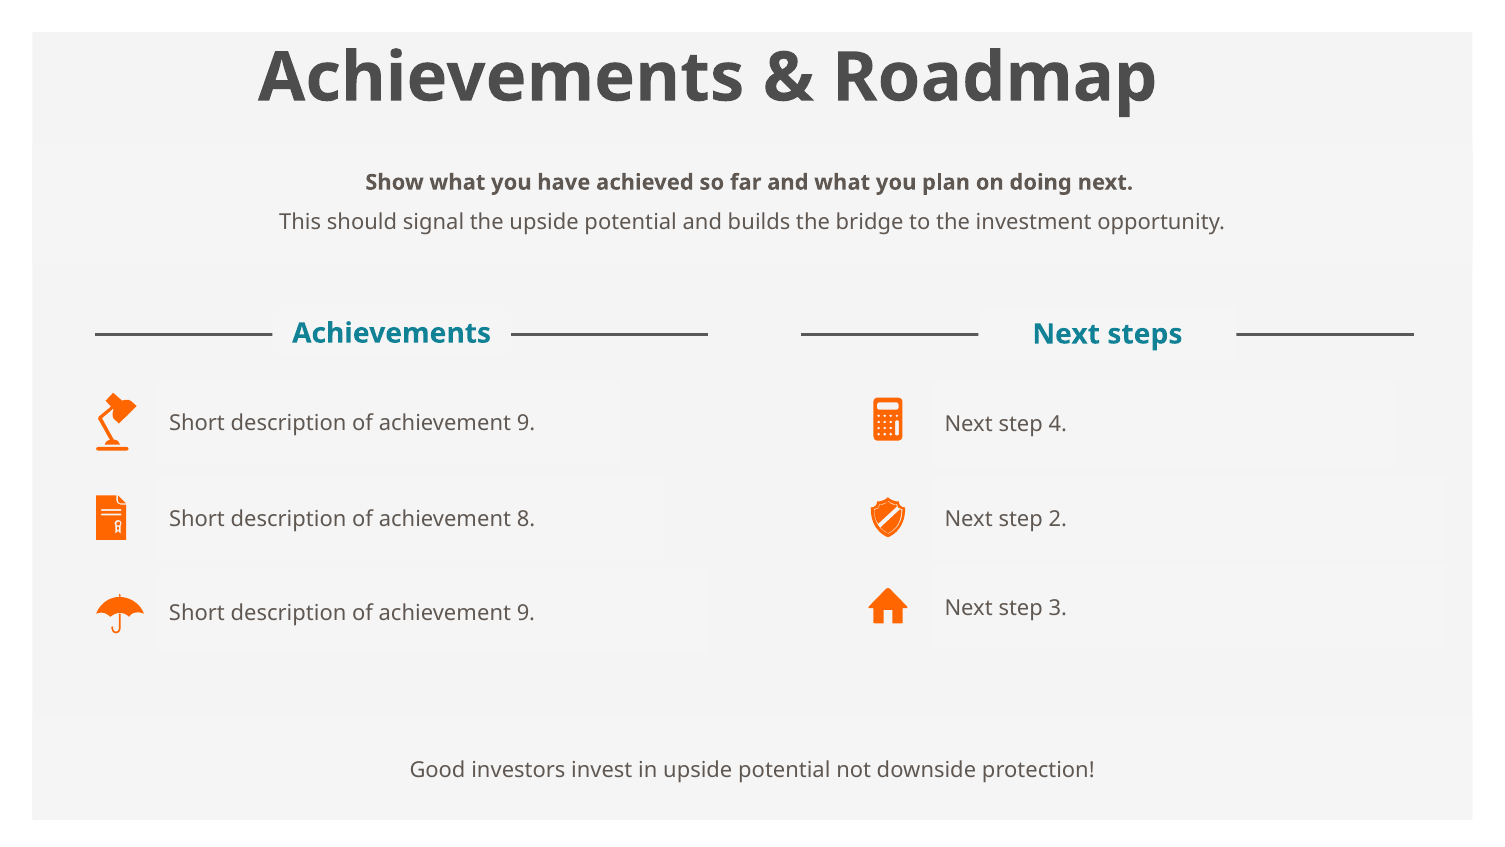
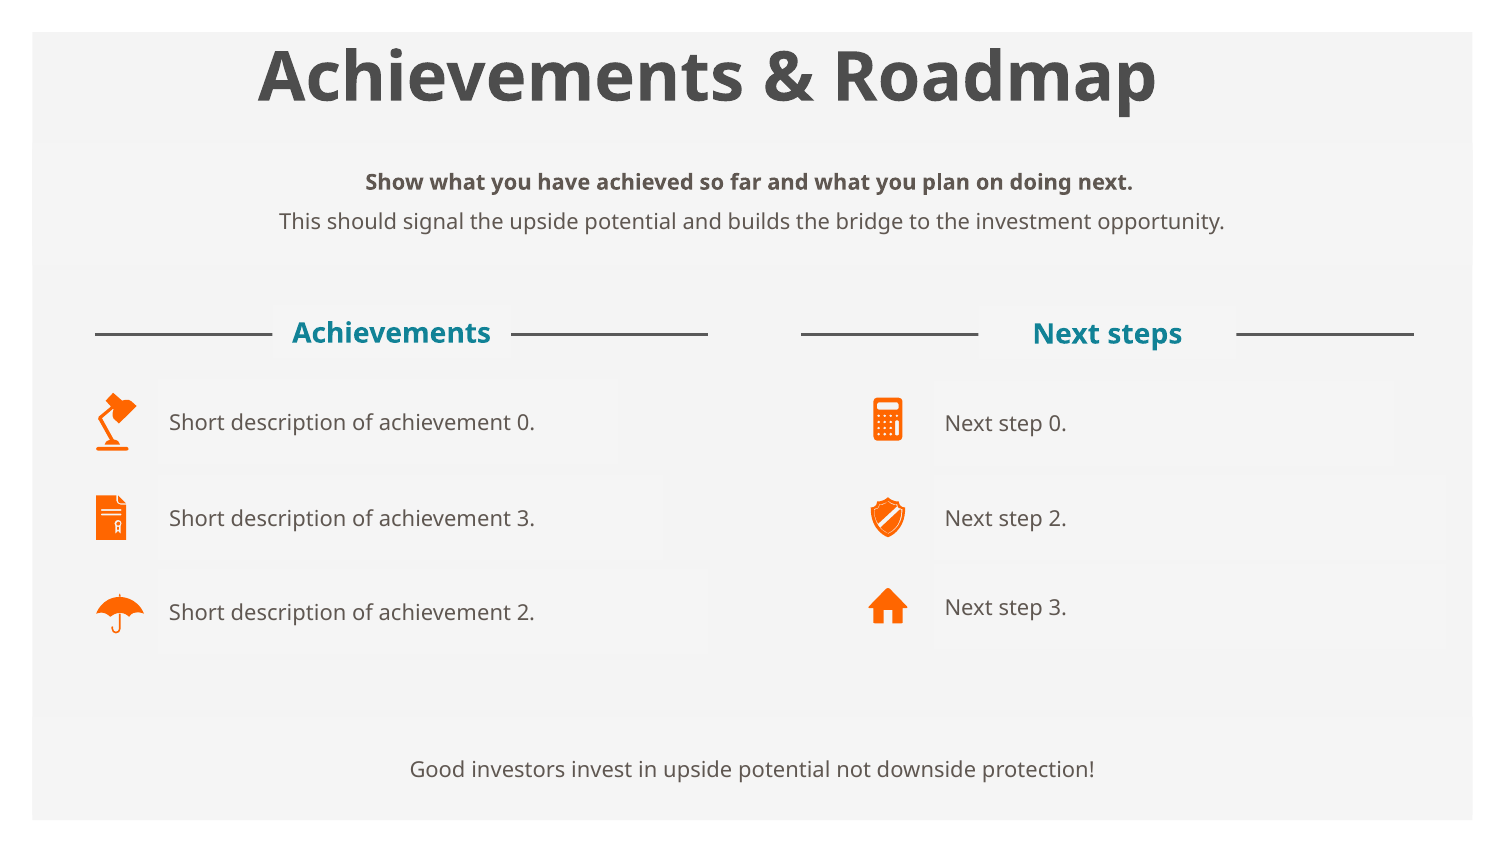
9 at (526, 423): 9 -> 0
step 4: 4 -> 0
achievement 8: 8 -> 3
9 at (526, 613): 9 -> 2
